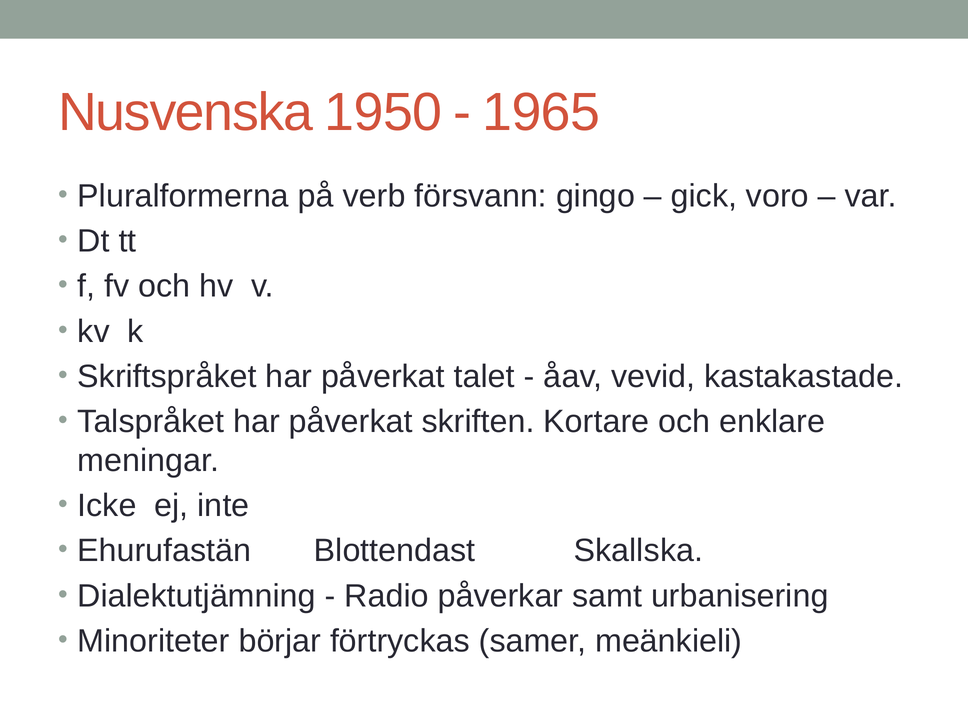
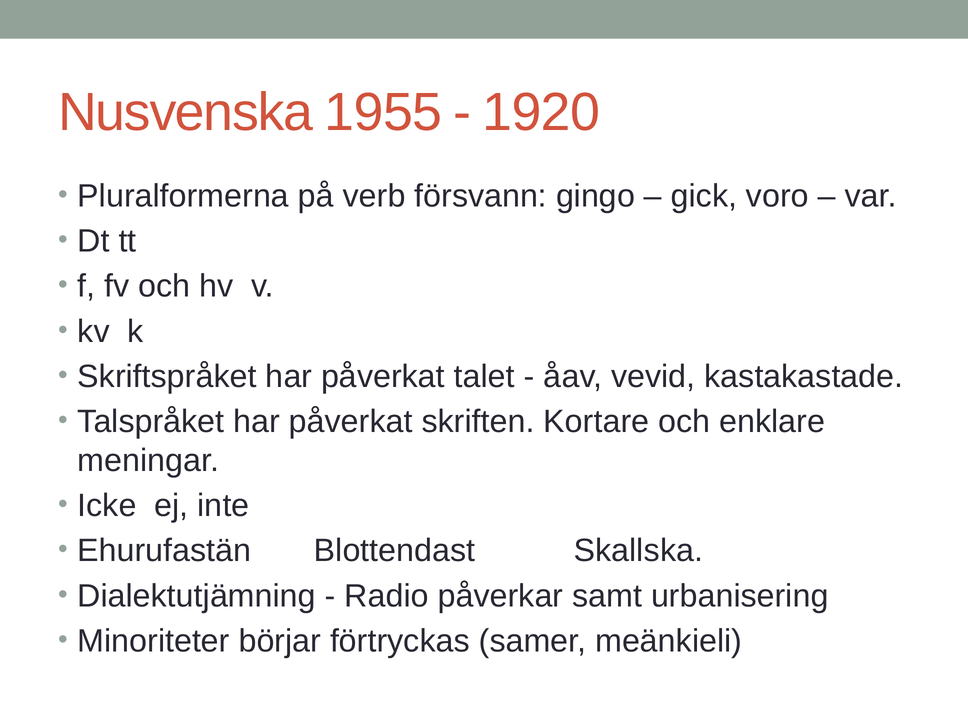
1950: 1950 -> 1955
1965: 1965 -> 1920
